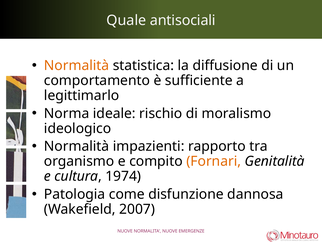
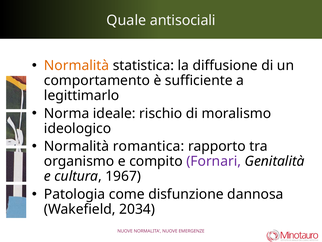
impazienti: impazienti -> romantica
Fornari colour: orange -> purple
1974: 1974 -> 1967
2007: 2007 -> 2034
